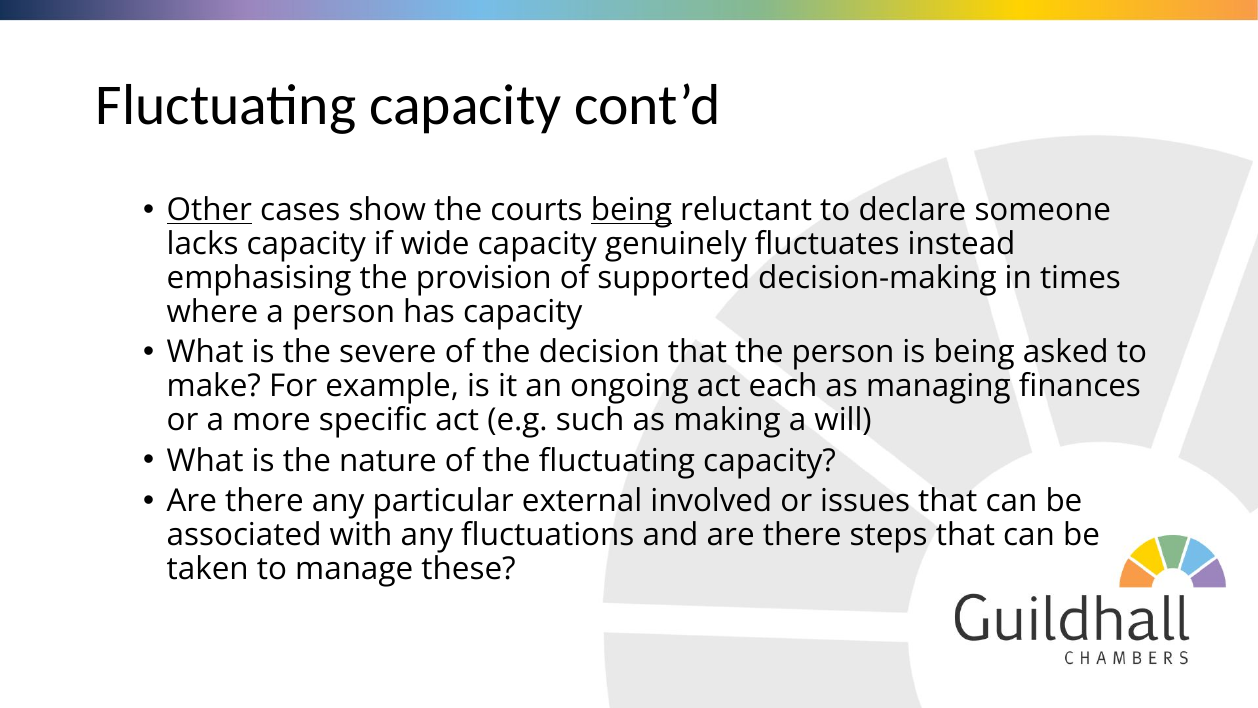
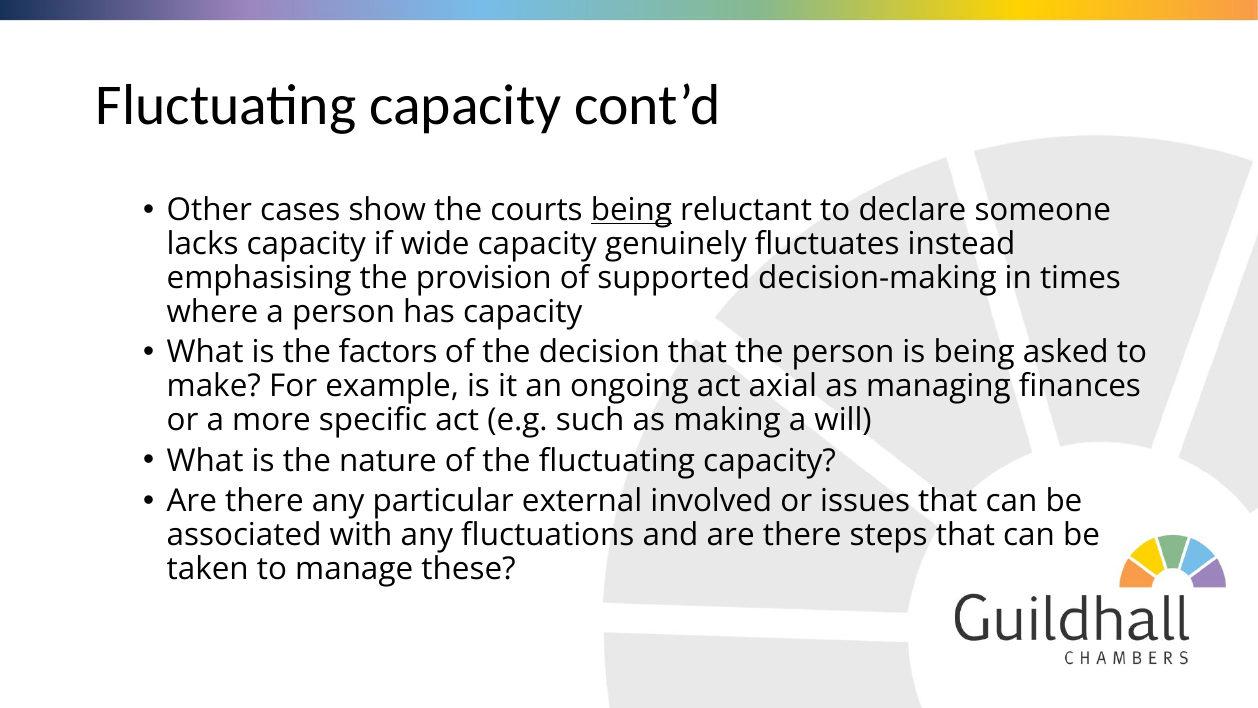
Other underline: present -> none
severe: severe -> factors
each: each -> axial
